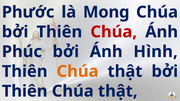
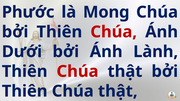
Phúc: Phúc -> Dưới
Hình: Hình -> Lành
Chúa at (78, 72) colour: orange -> red
